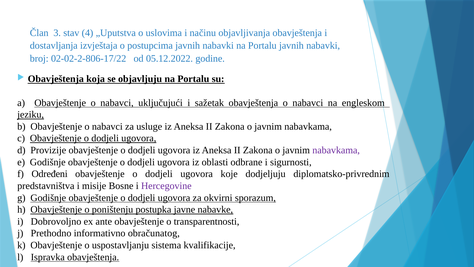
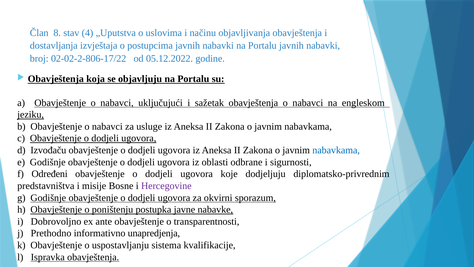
3: 3 -> 8
Provizije: Provizije -> Izvođaču
nabavkama at (336, 150) colour: purple -> blue
obračunatog: obračunatog -> unapredjenja
